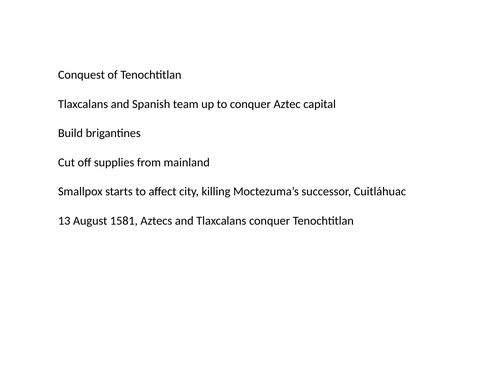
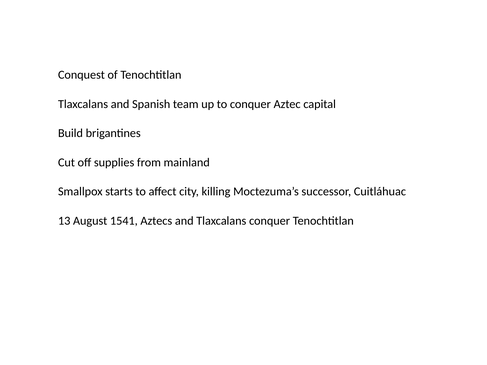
1581: 1581 -> 1541
